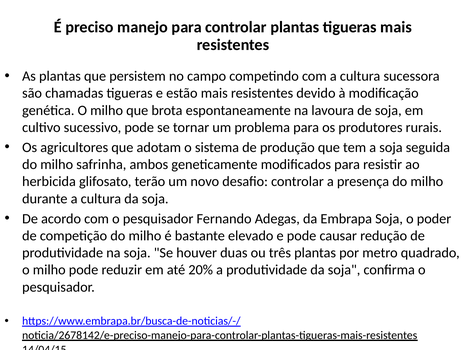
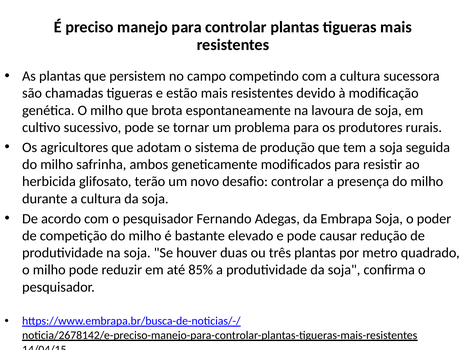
20%: 20% -> 85%
